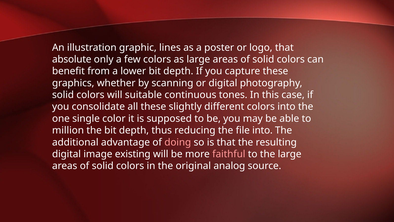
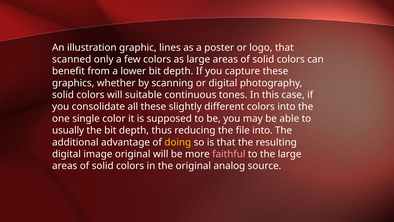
absolute: absolute -> scanned
million: million -> usually
doing colour: pink -> yellow
image existing: existing -> original
